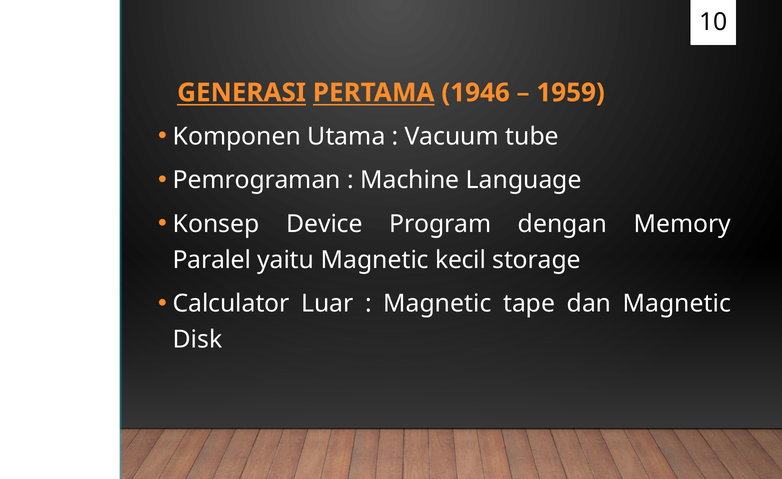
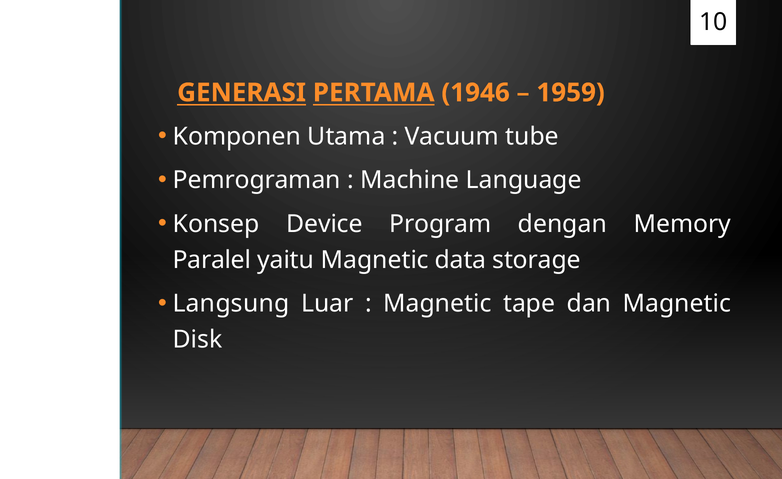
kecil: kecil -> data
Calculator: Calculator -> Langsung
